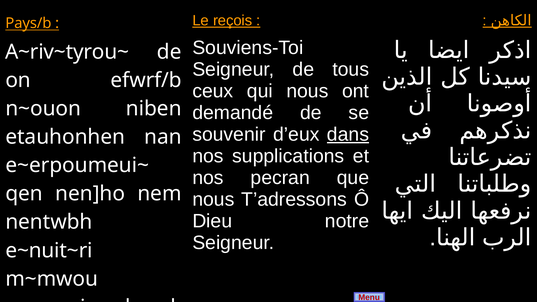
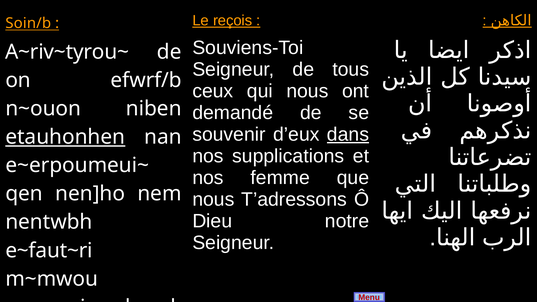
Pays/b: Pays/b -> Soin/b
etauhonhen underline: none -> present
pecran: pecran -> femme
e~nuit~ri: e~nuit~ri -> e~faut~ri
